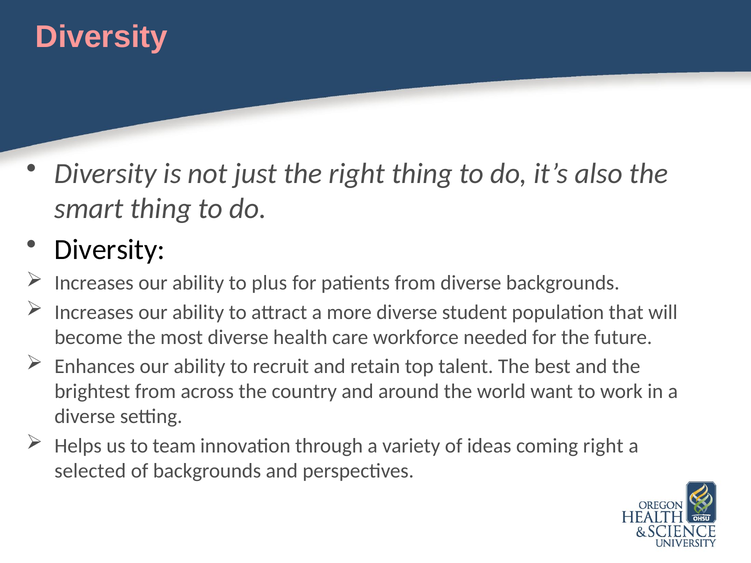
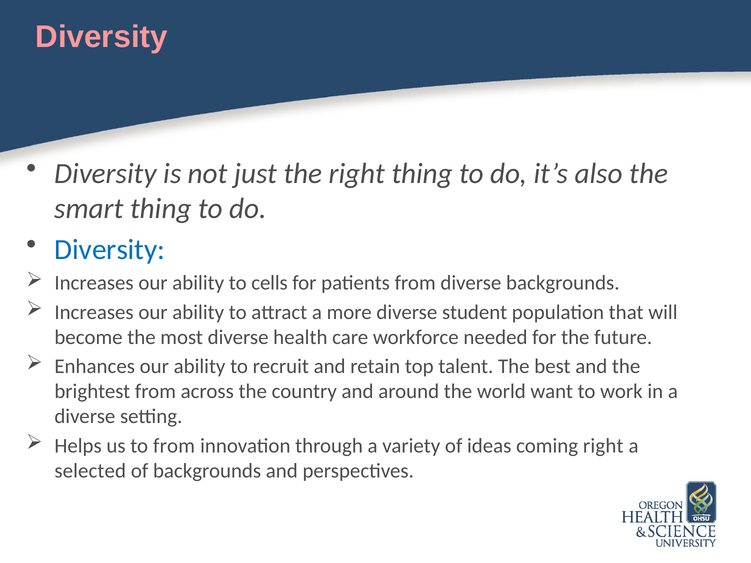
Diversity at (110, 250) colour: black -> blue
plus: plus -> cells
to team: team -> from
